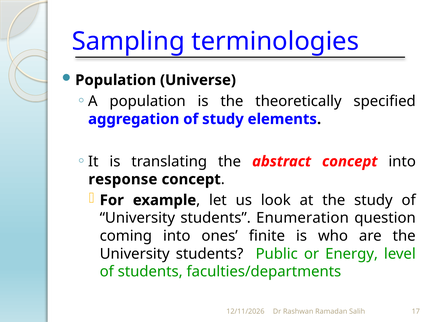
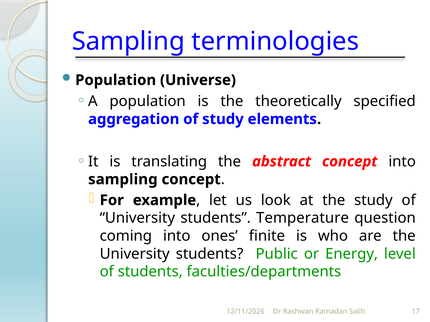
response at (123, 180): response -> sampling
Enumeration: Enumeration -> Temperature
